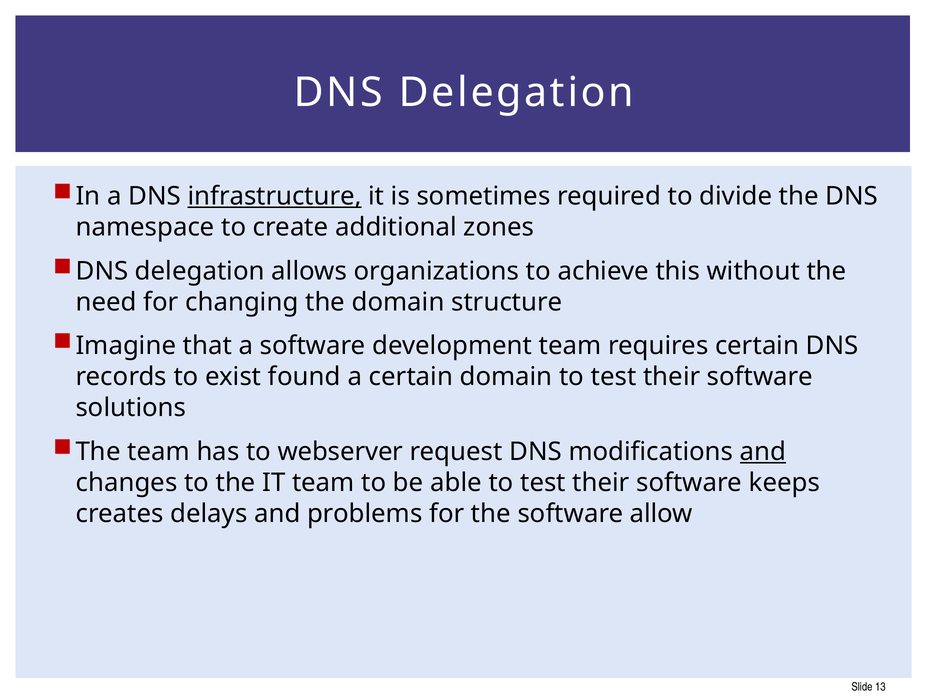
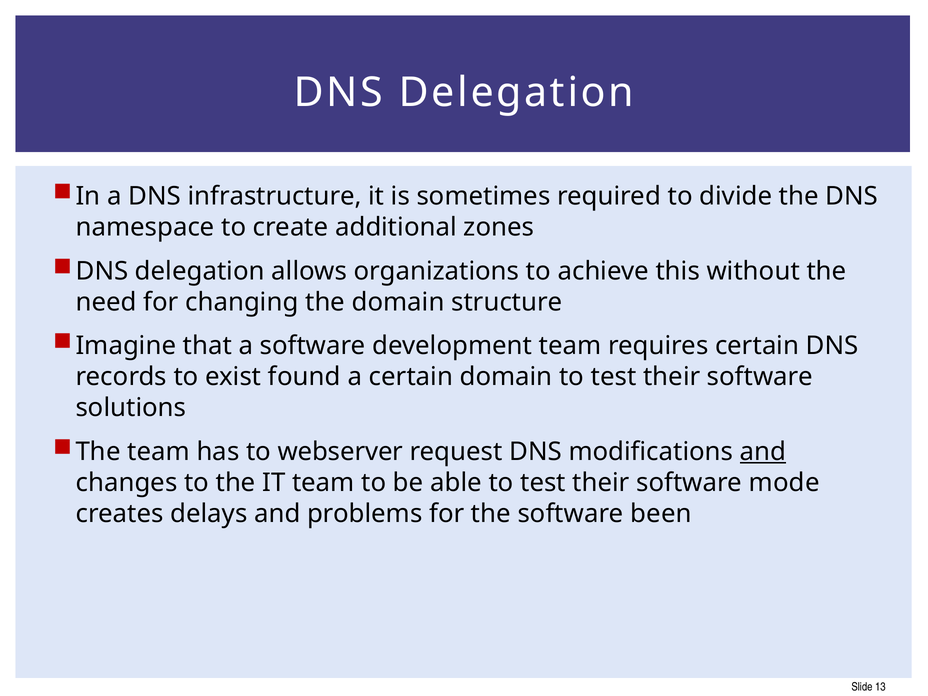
infrastructure underline: present -> none
keeps: keeps -> mode
allow: allow -> been
